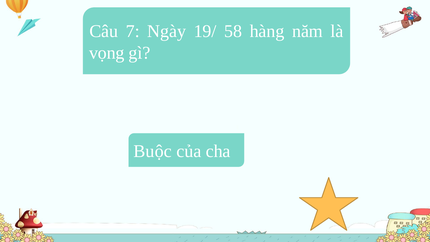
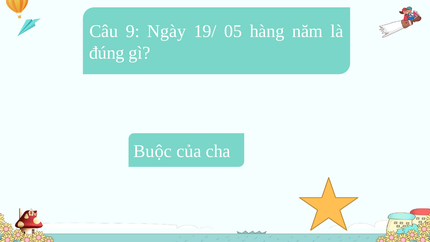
7: 7 -> 9
58: 58 -> 05
vọng: vọng -> đúng
